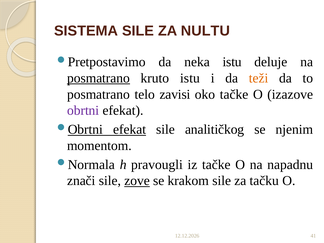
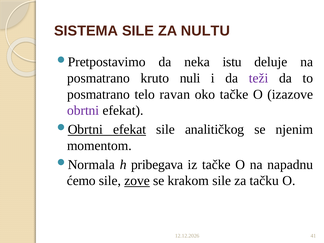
posmatrano at (98, 78) underline: present -> none
kruto istu: istu -> nuli
teži colour: orange -> purple
zavisi: zavisi -> ravan
pravougli: pravougli -> pribegava
znači: znači -> ćemo
